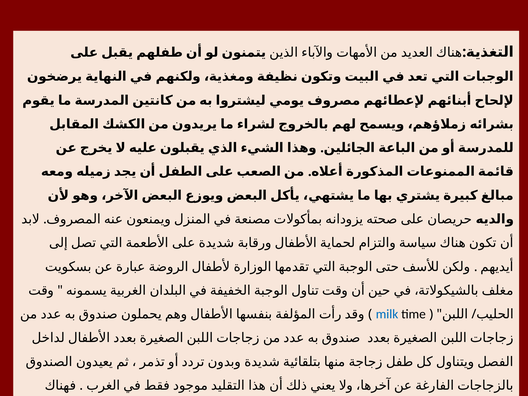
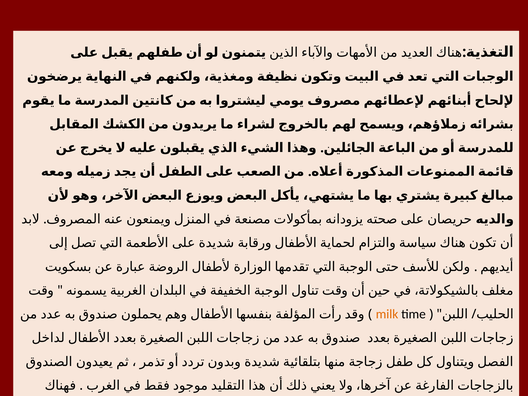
milk colour: blue -> orange
